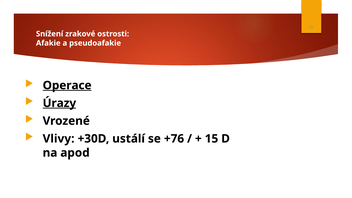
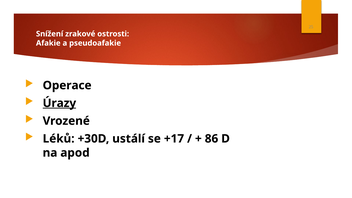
Operace underline: present -> none
Vlivy: Vlivy -> Léků
+76: +76 -> +17
15: 15 -> 86
